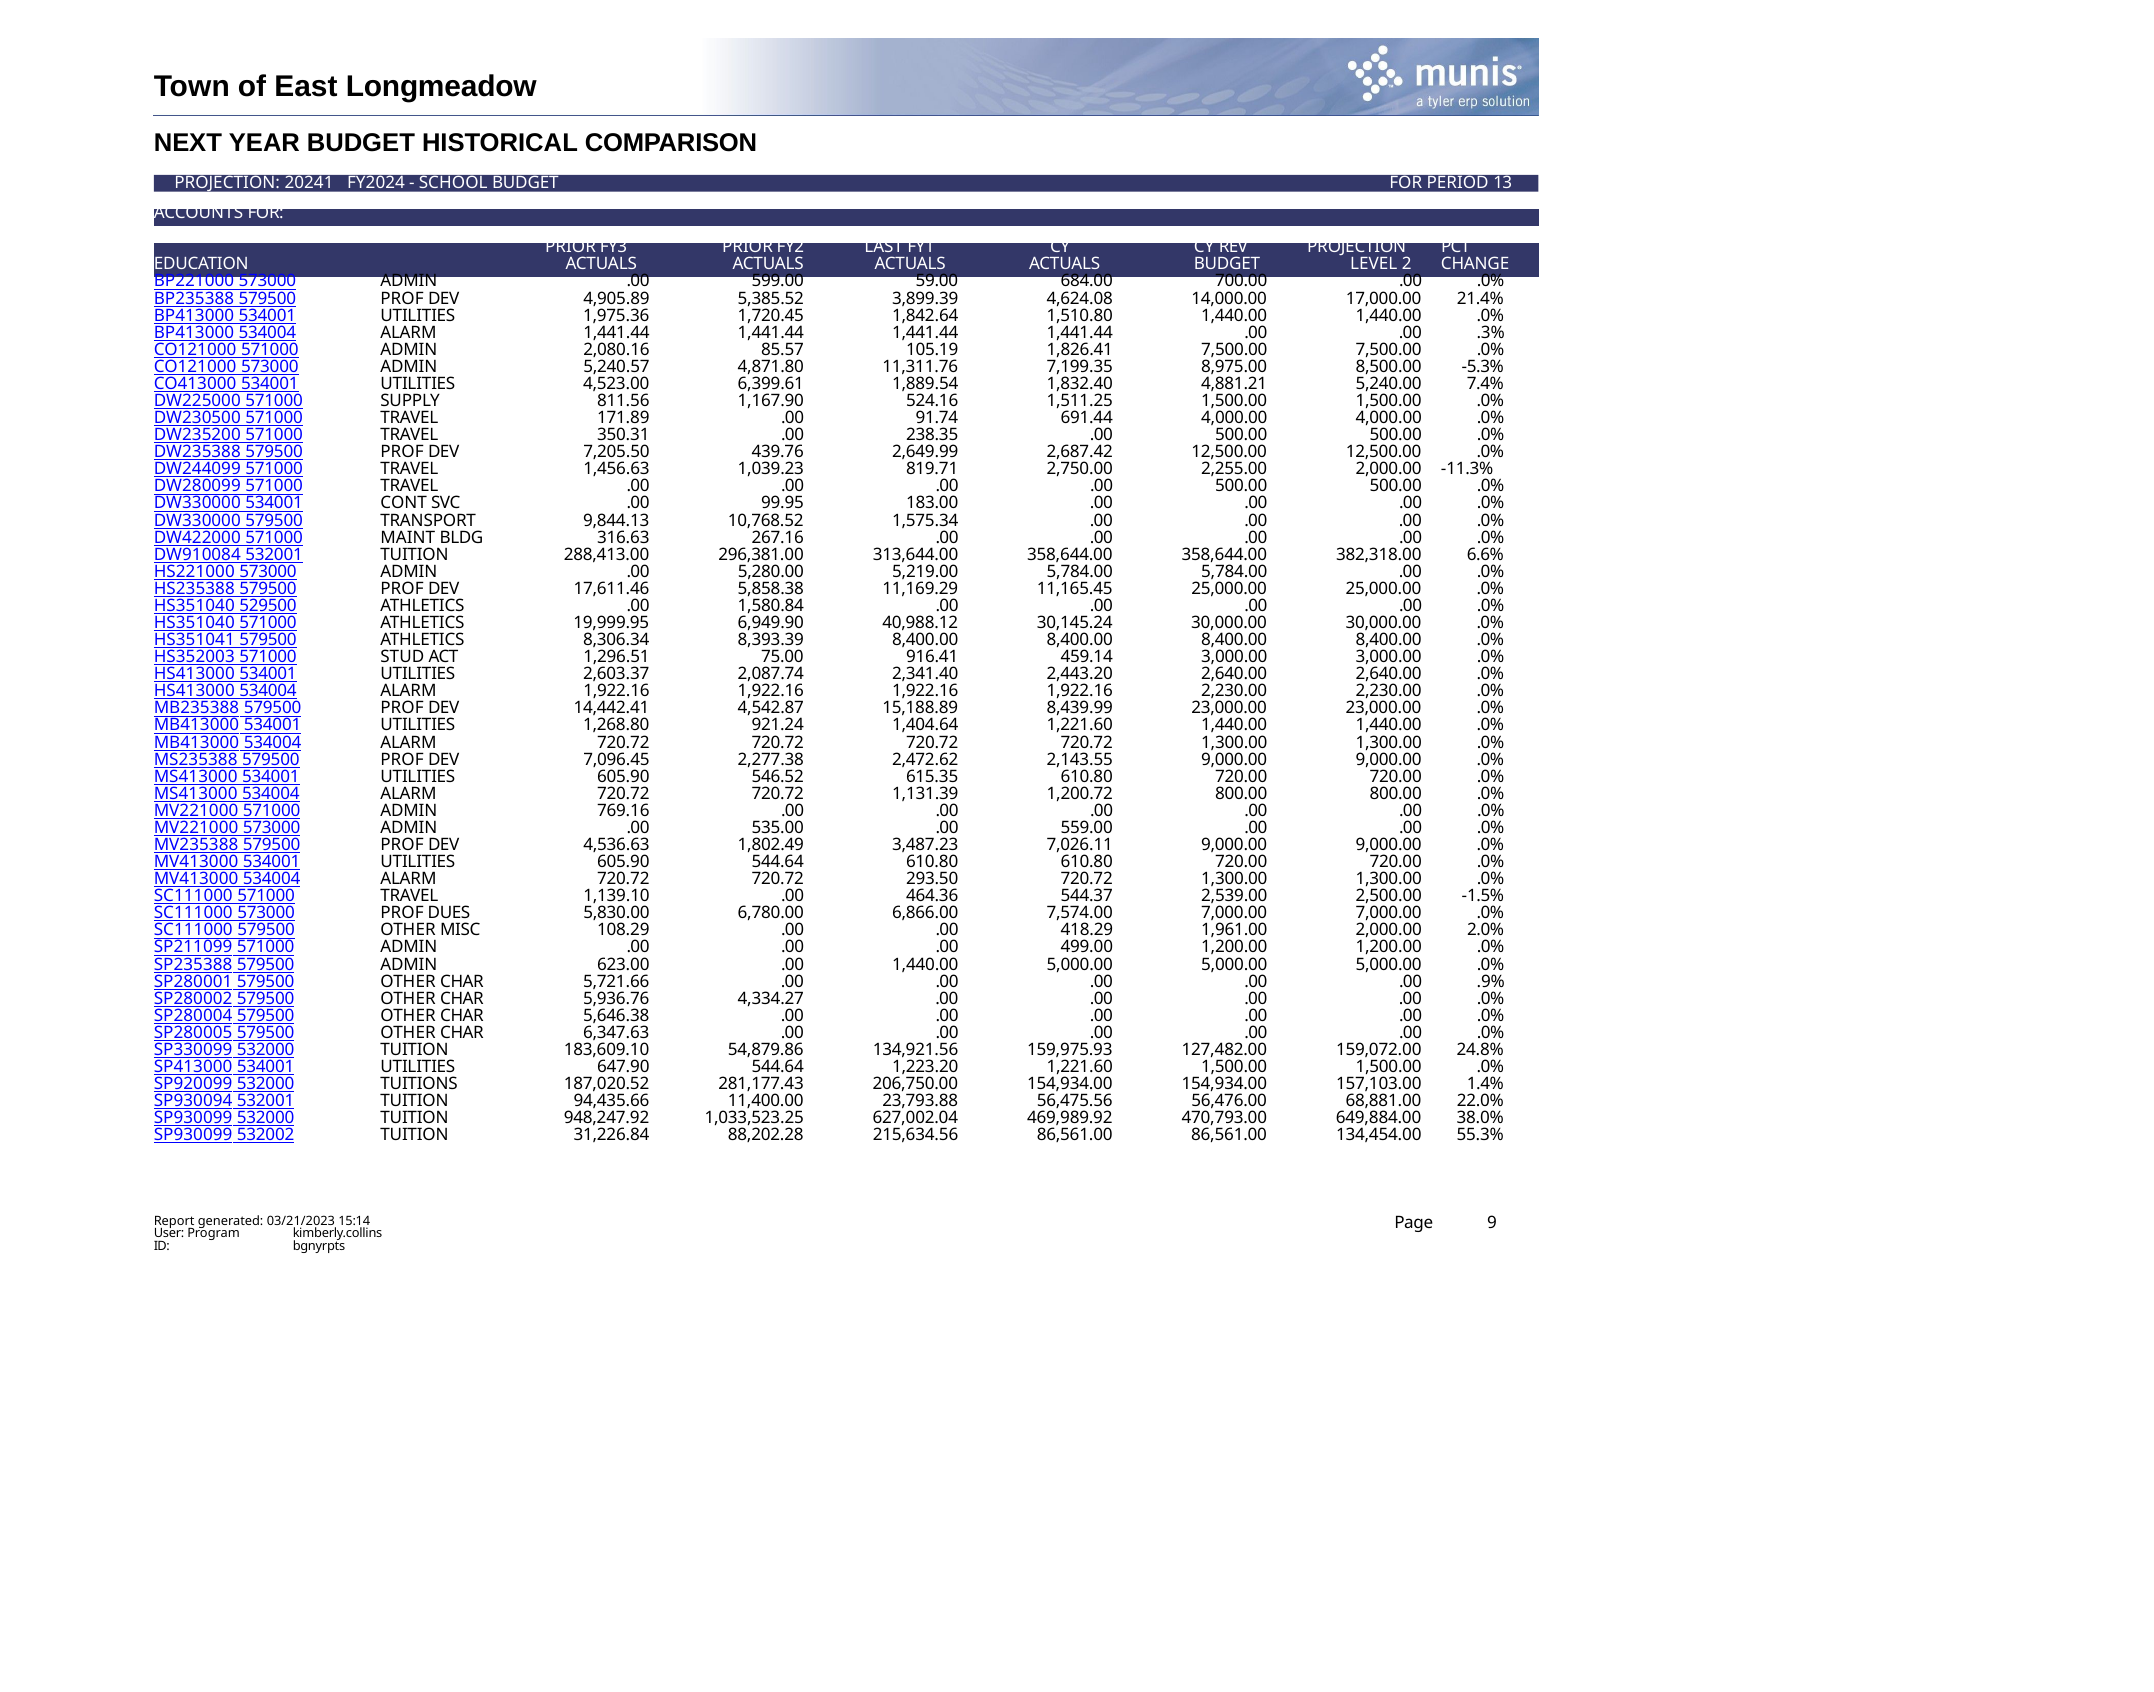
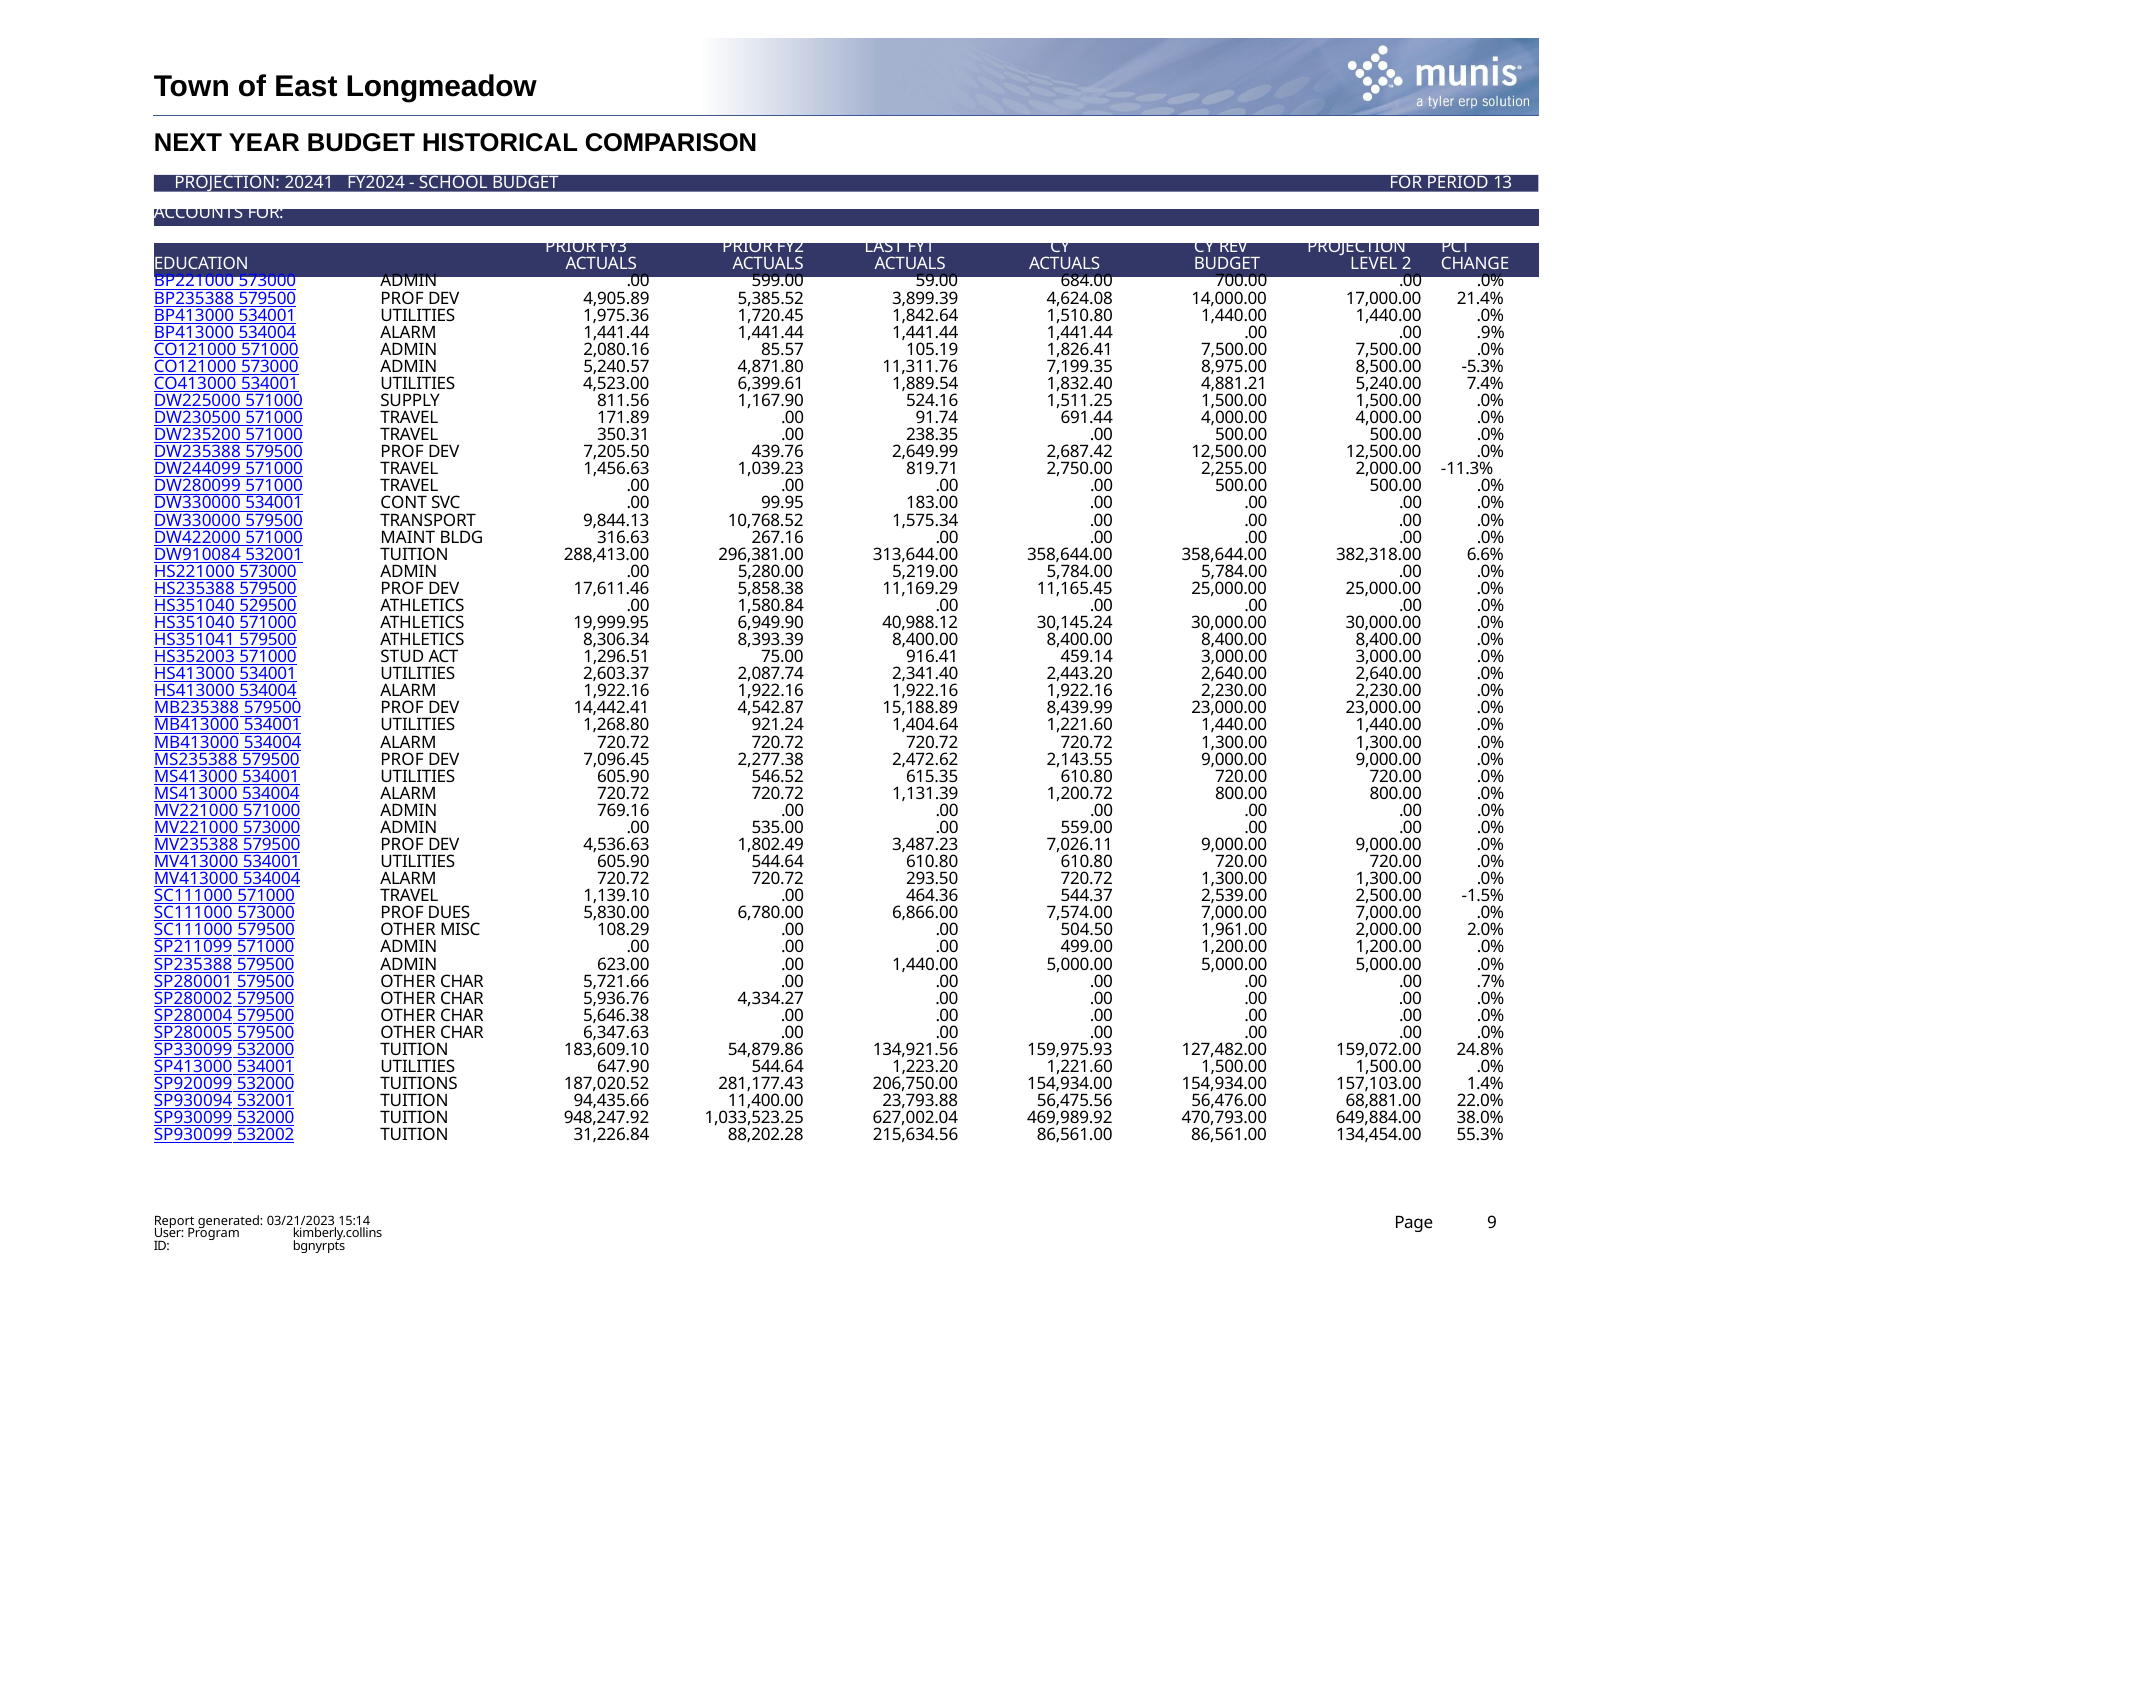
.3%: .3% -> .9%
418.29: 418.29 -> 504.50
.9%: .9% -> .7%
